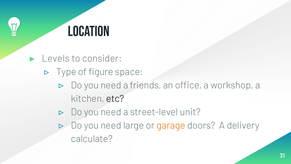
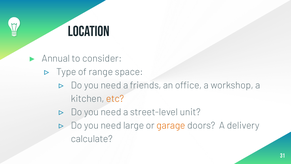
Levels: Levels -> Annual
figure: figure -> range
etc colour: black -> orange
